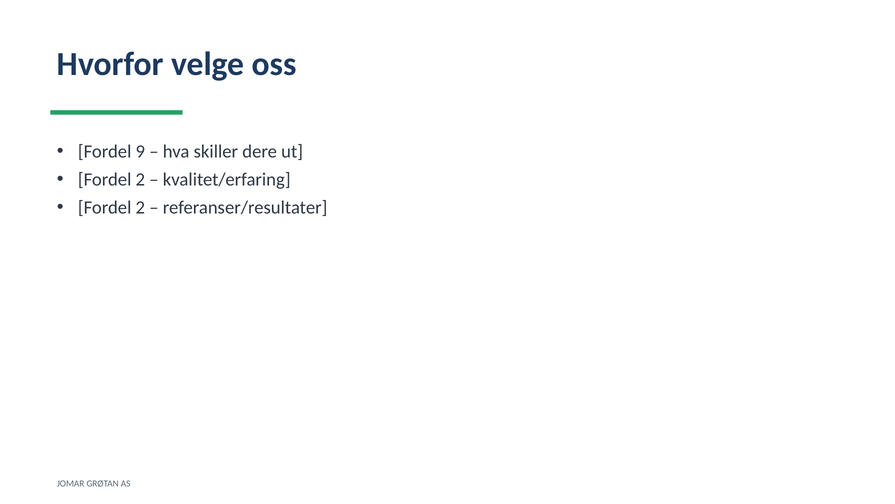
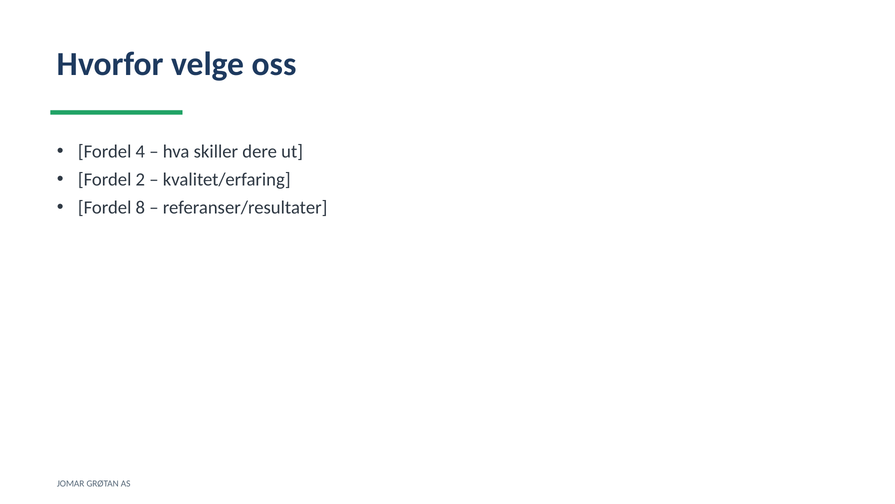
9: 9 -> 4
2 at (140, 208): 2 -> 8
